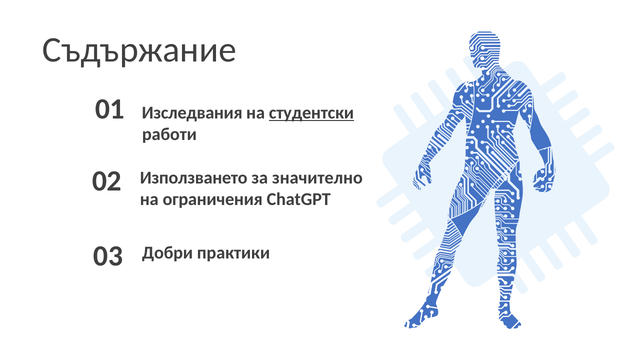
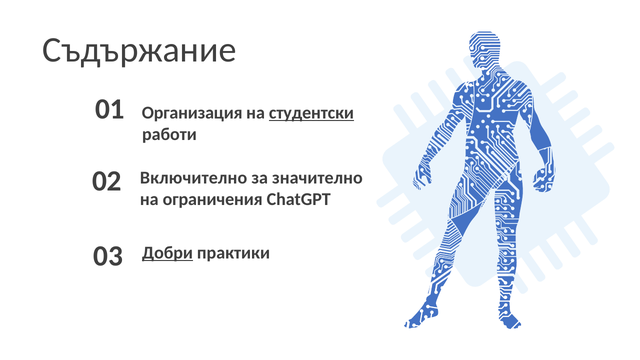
Изследвания: Изследвания -> Организация
Използването: Използването -> Включително
Добри underline: none -> present
